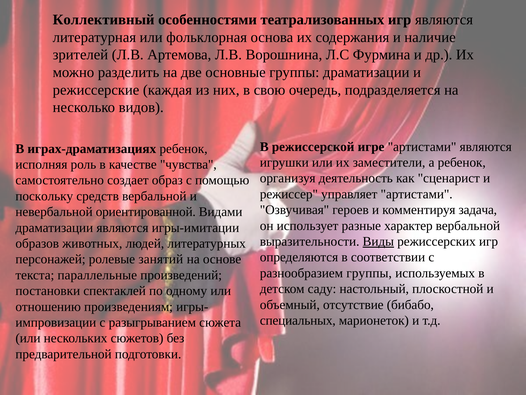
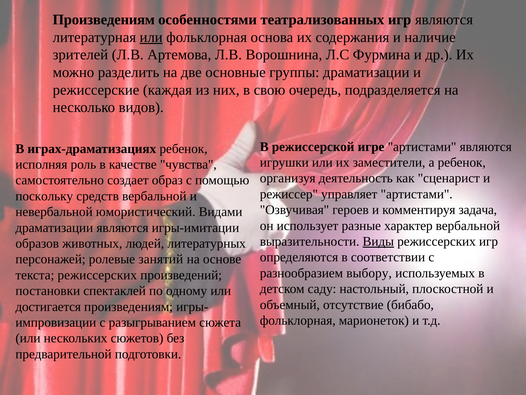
Коллективный at (104, 20): Коллективный -> Произведениям
или at (151, 37) underline: none -> present
ориентированной: ориентированной -> юмористический
разнообразием группы: группы -> выбору
текста параллельные: параллельные -> режиссерских
отношению: отношению -> достигается
специальных at (298, 320): специальных -> фольклорная
